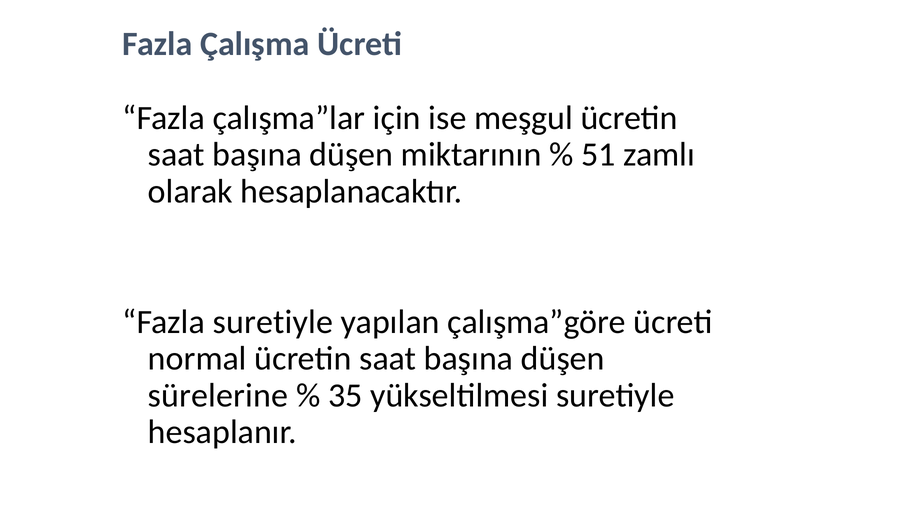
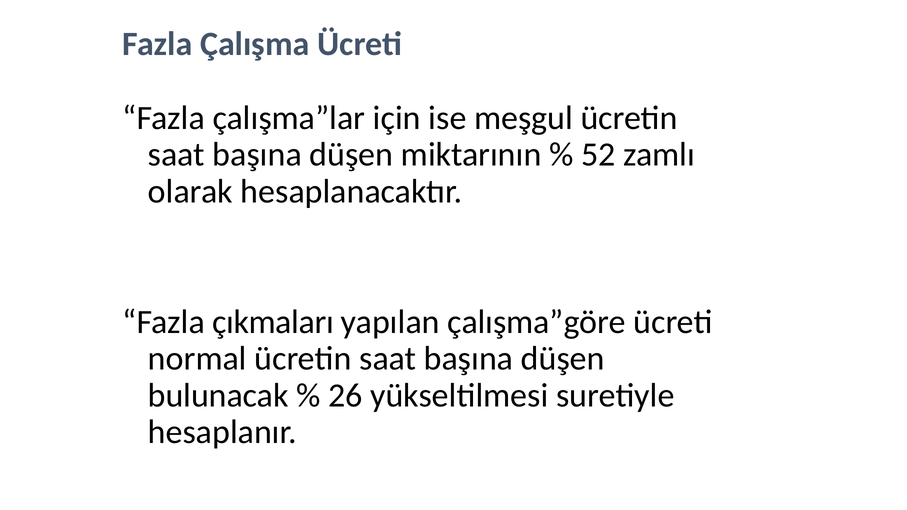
51: 51 -> 52
Fazla suretiyle: suretiyle -> çıkmaları
sürelerine: sürelerine -> bulunacak
35: 35 -> 26
